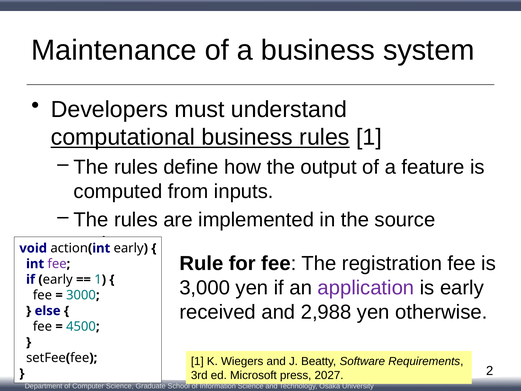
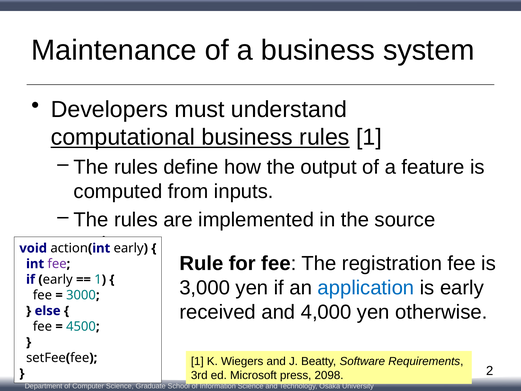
application colour: purple -> blue
2,988: 2,988 -> 4,000
2027: 2027 -> 2098
